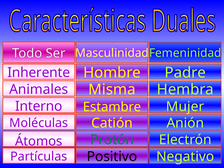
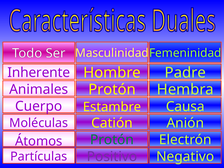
Animales Misma: Misma -> Protón
Interno: Interno -> Cuerpo
Mujer: Mujer -> Causa
Positivo colour: black -> purple
